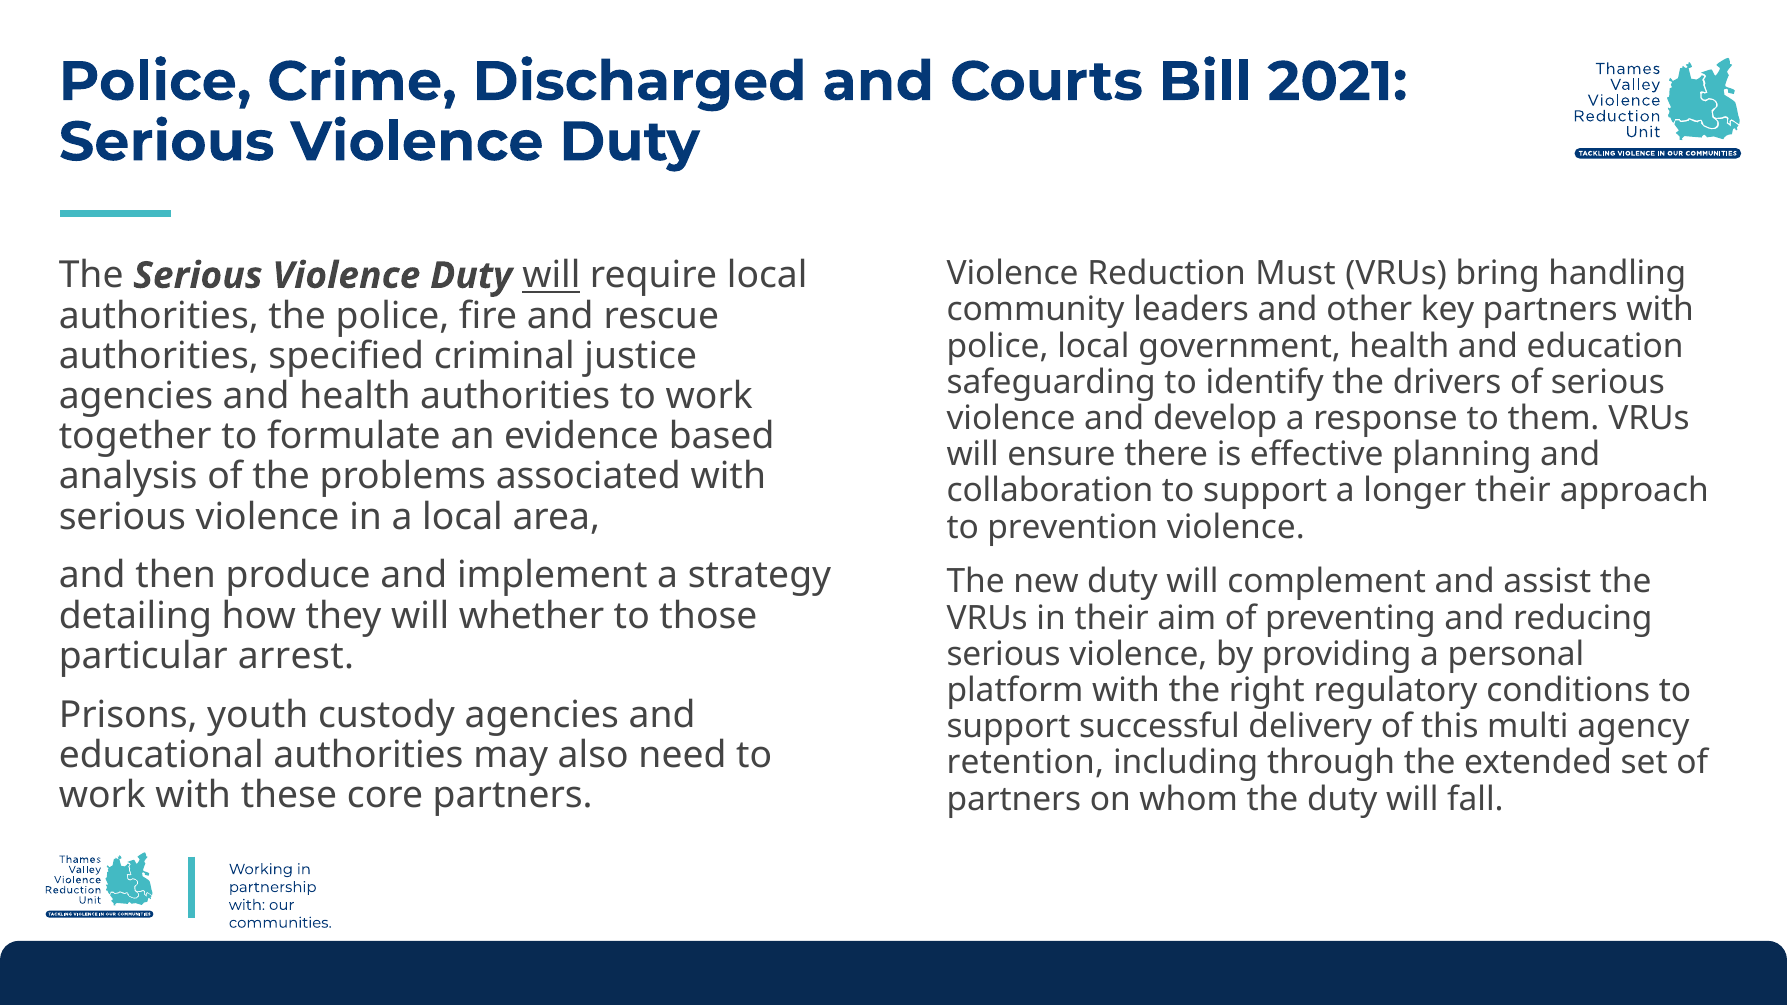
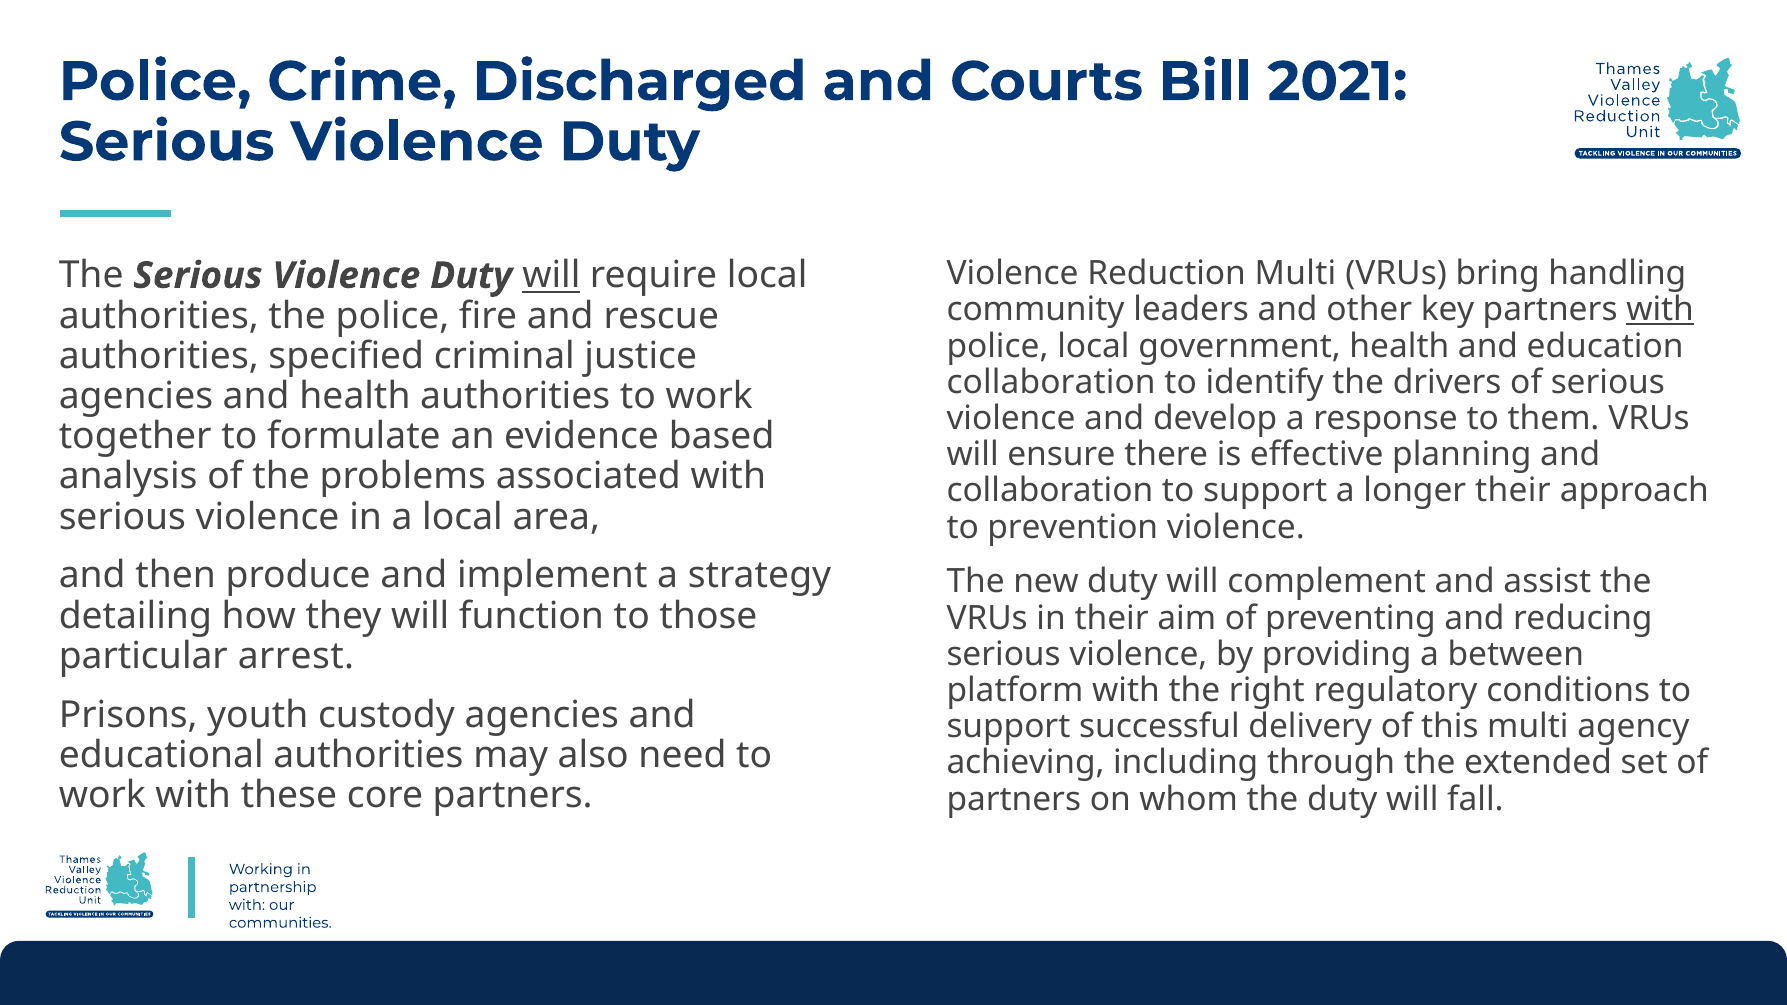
Reduction Must: Must -> Multi
with at (1660, 310) underline: none -> present
safeguarding at (1051, 382): safeguarding -> collaboration
whether: whether -> function
personal: personal -> between
retention: retention -> achieving
